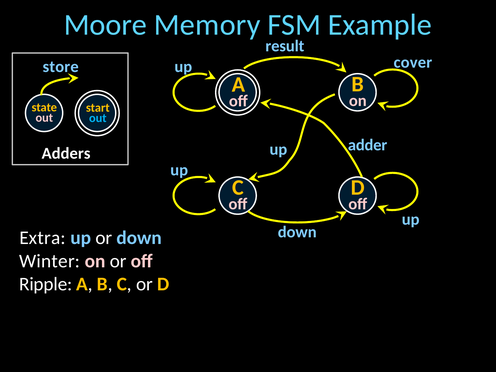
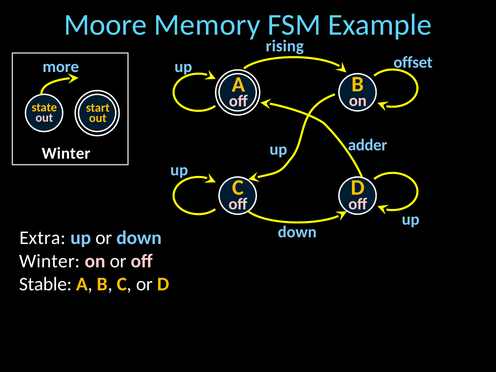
result: result -> rising
store: store -> more
cover: cover -> offset
out at (98, 118) colour: light blue -> yellow
Adders at (66, 153): Adders -> Winter
Ripple: Ripple -> Stable
